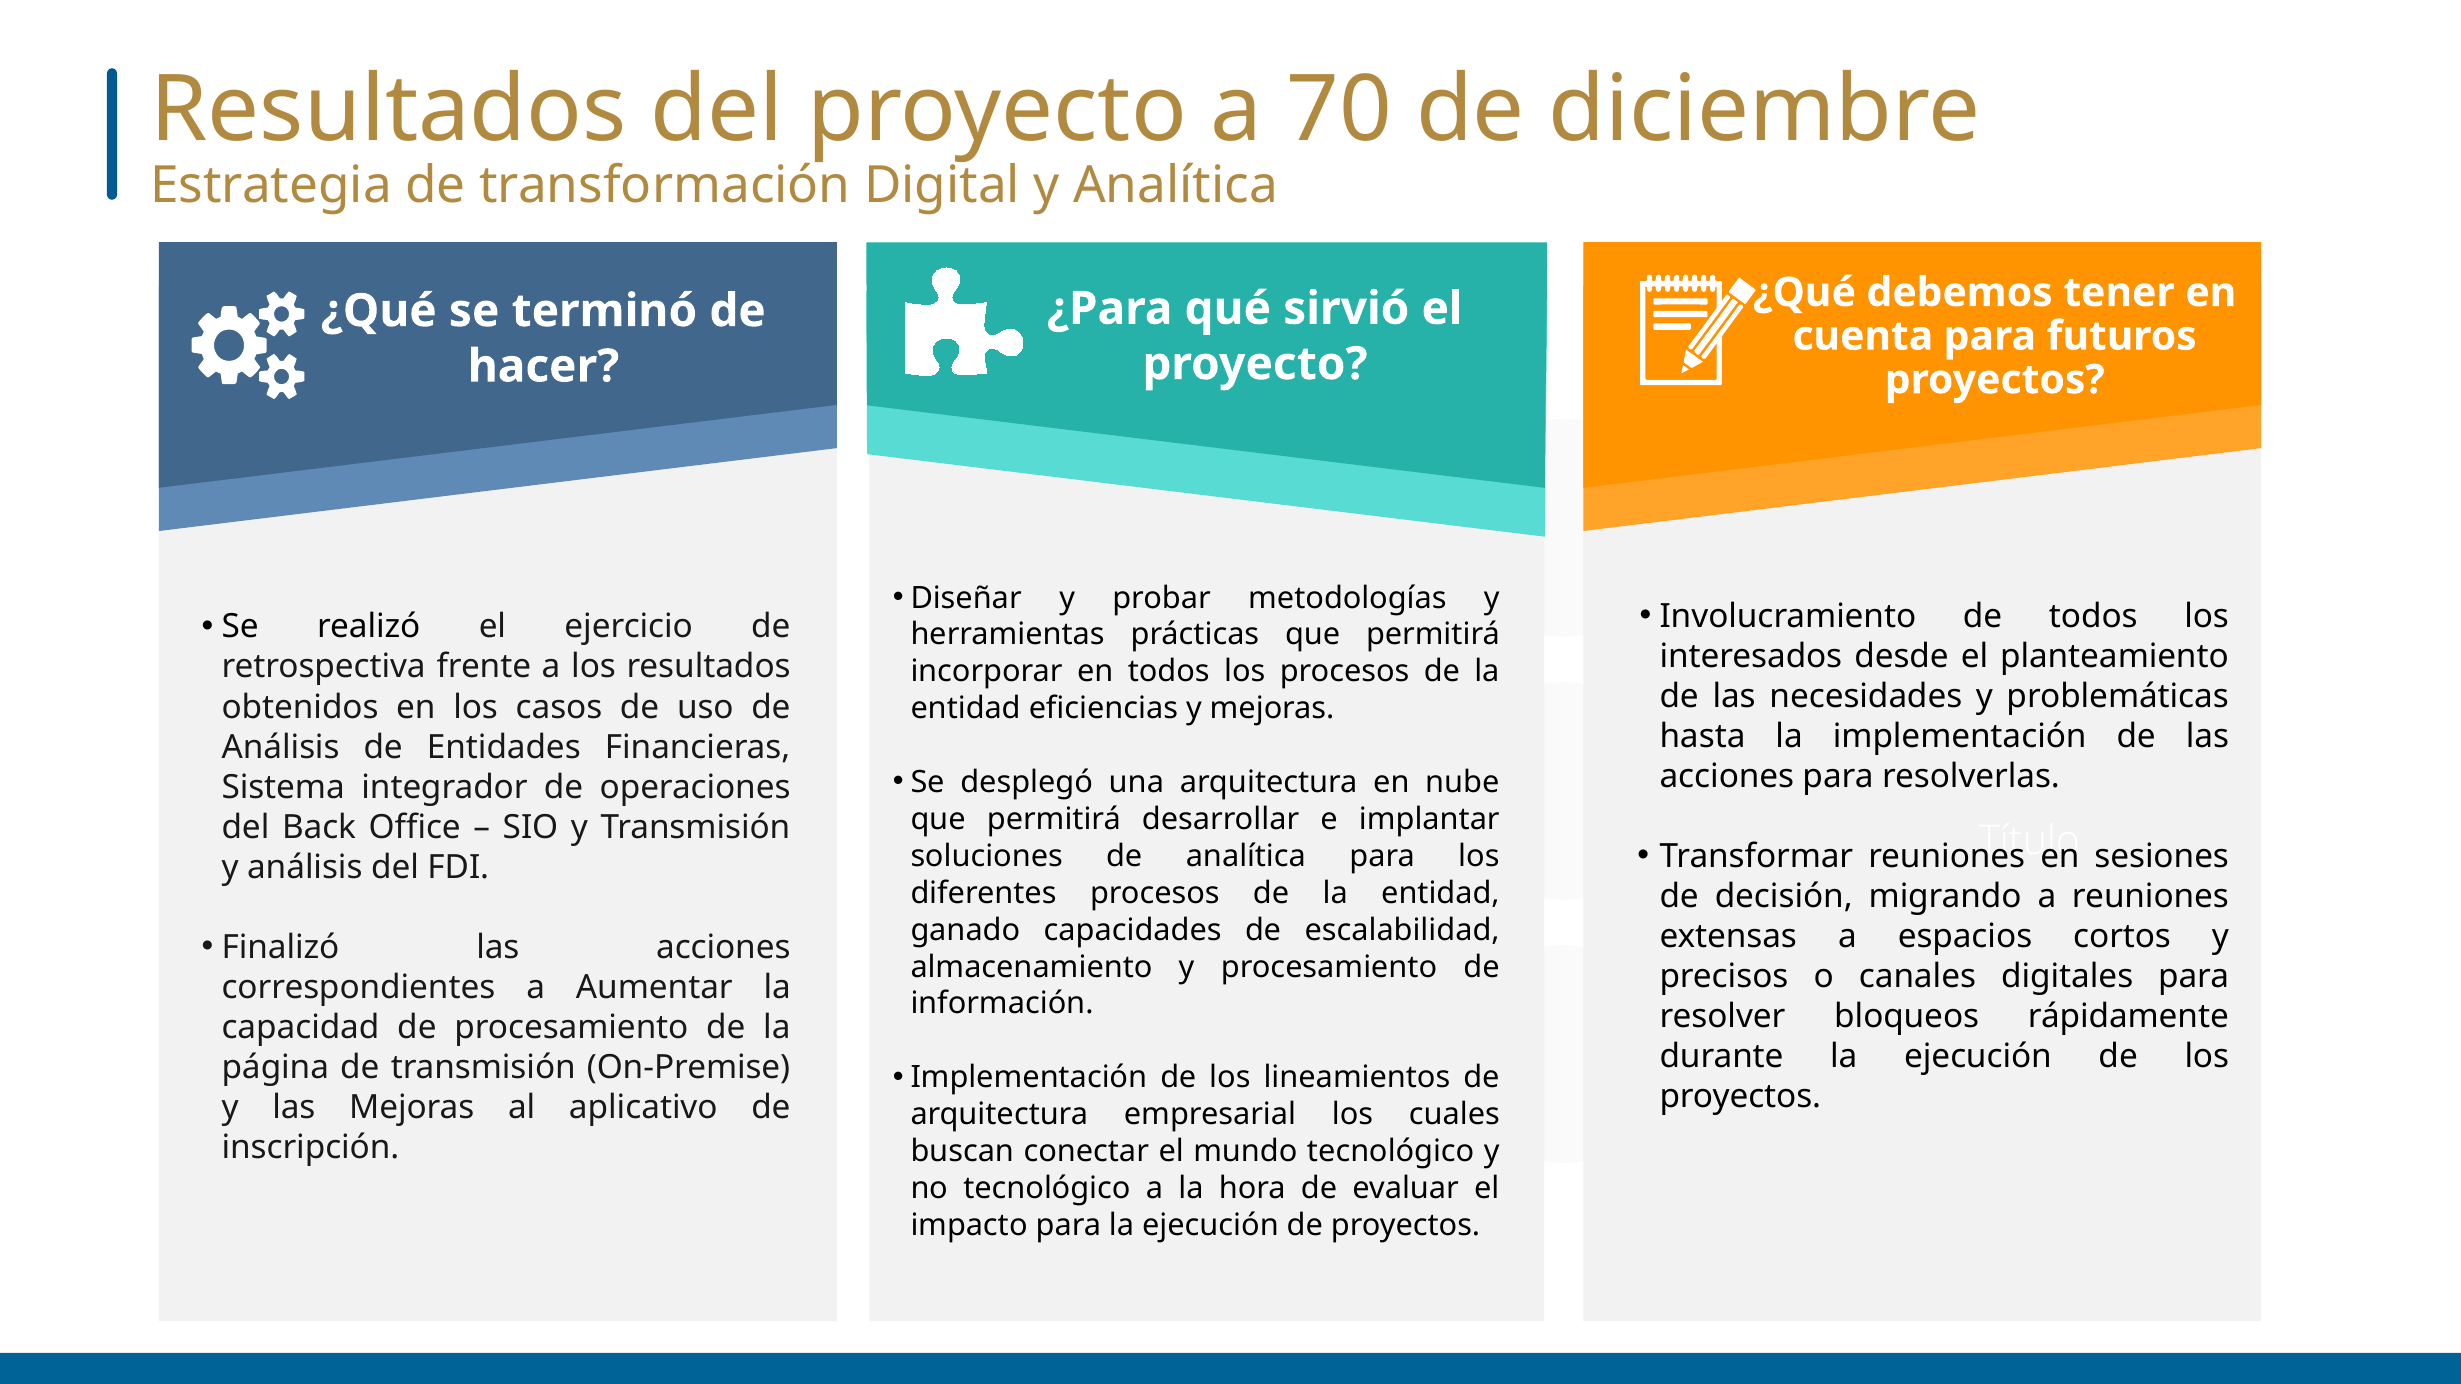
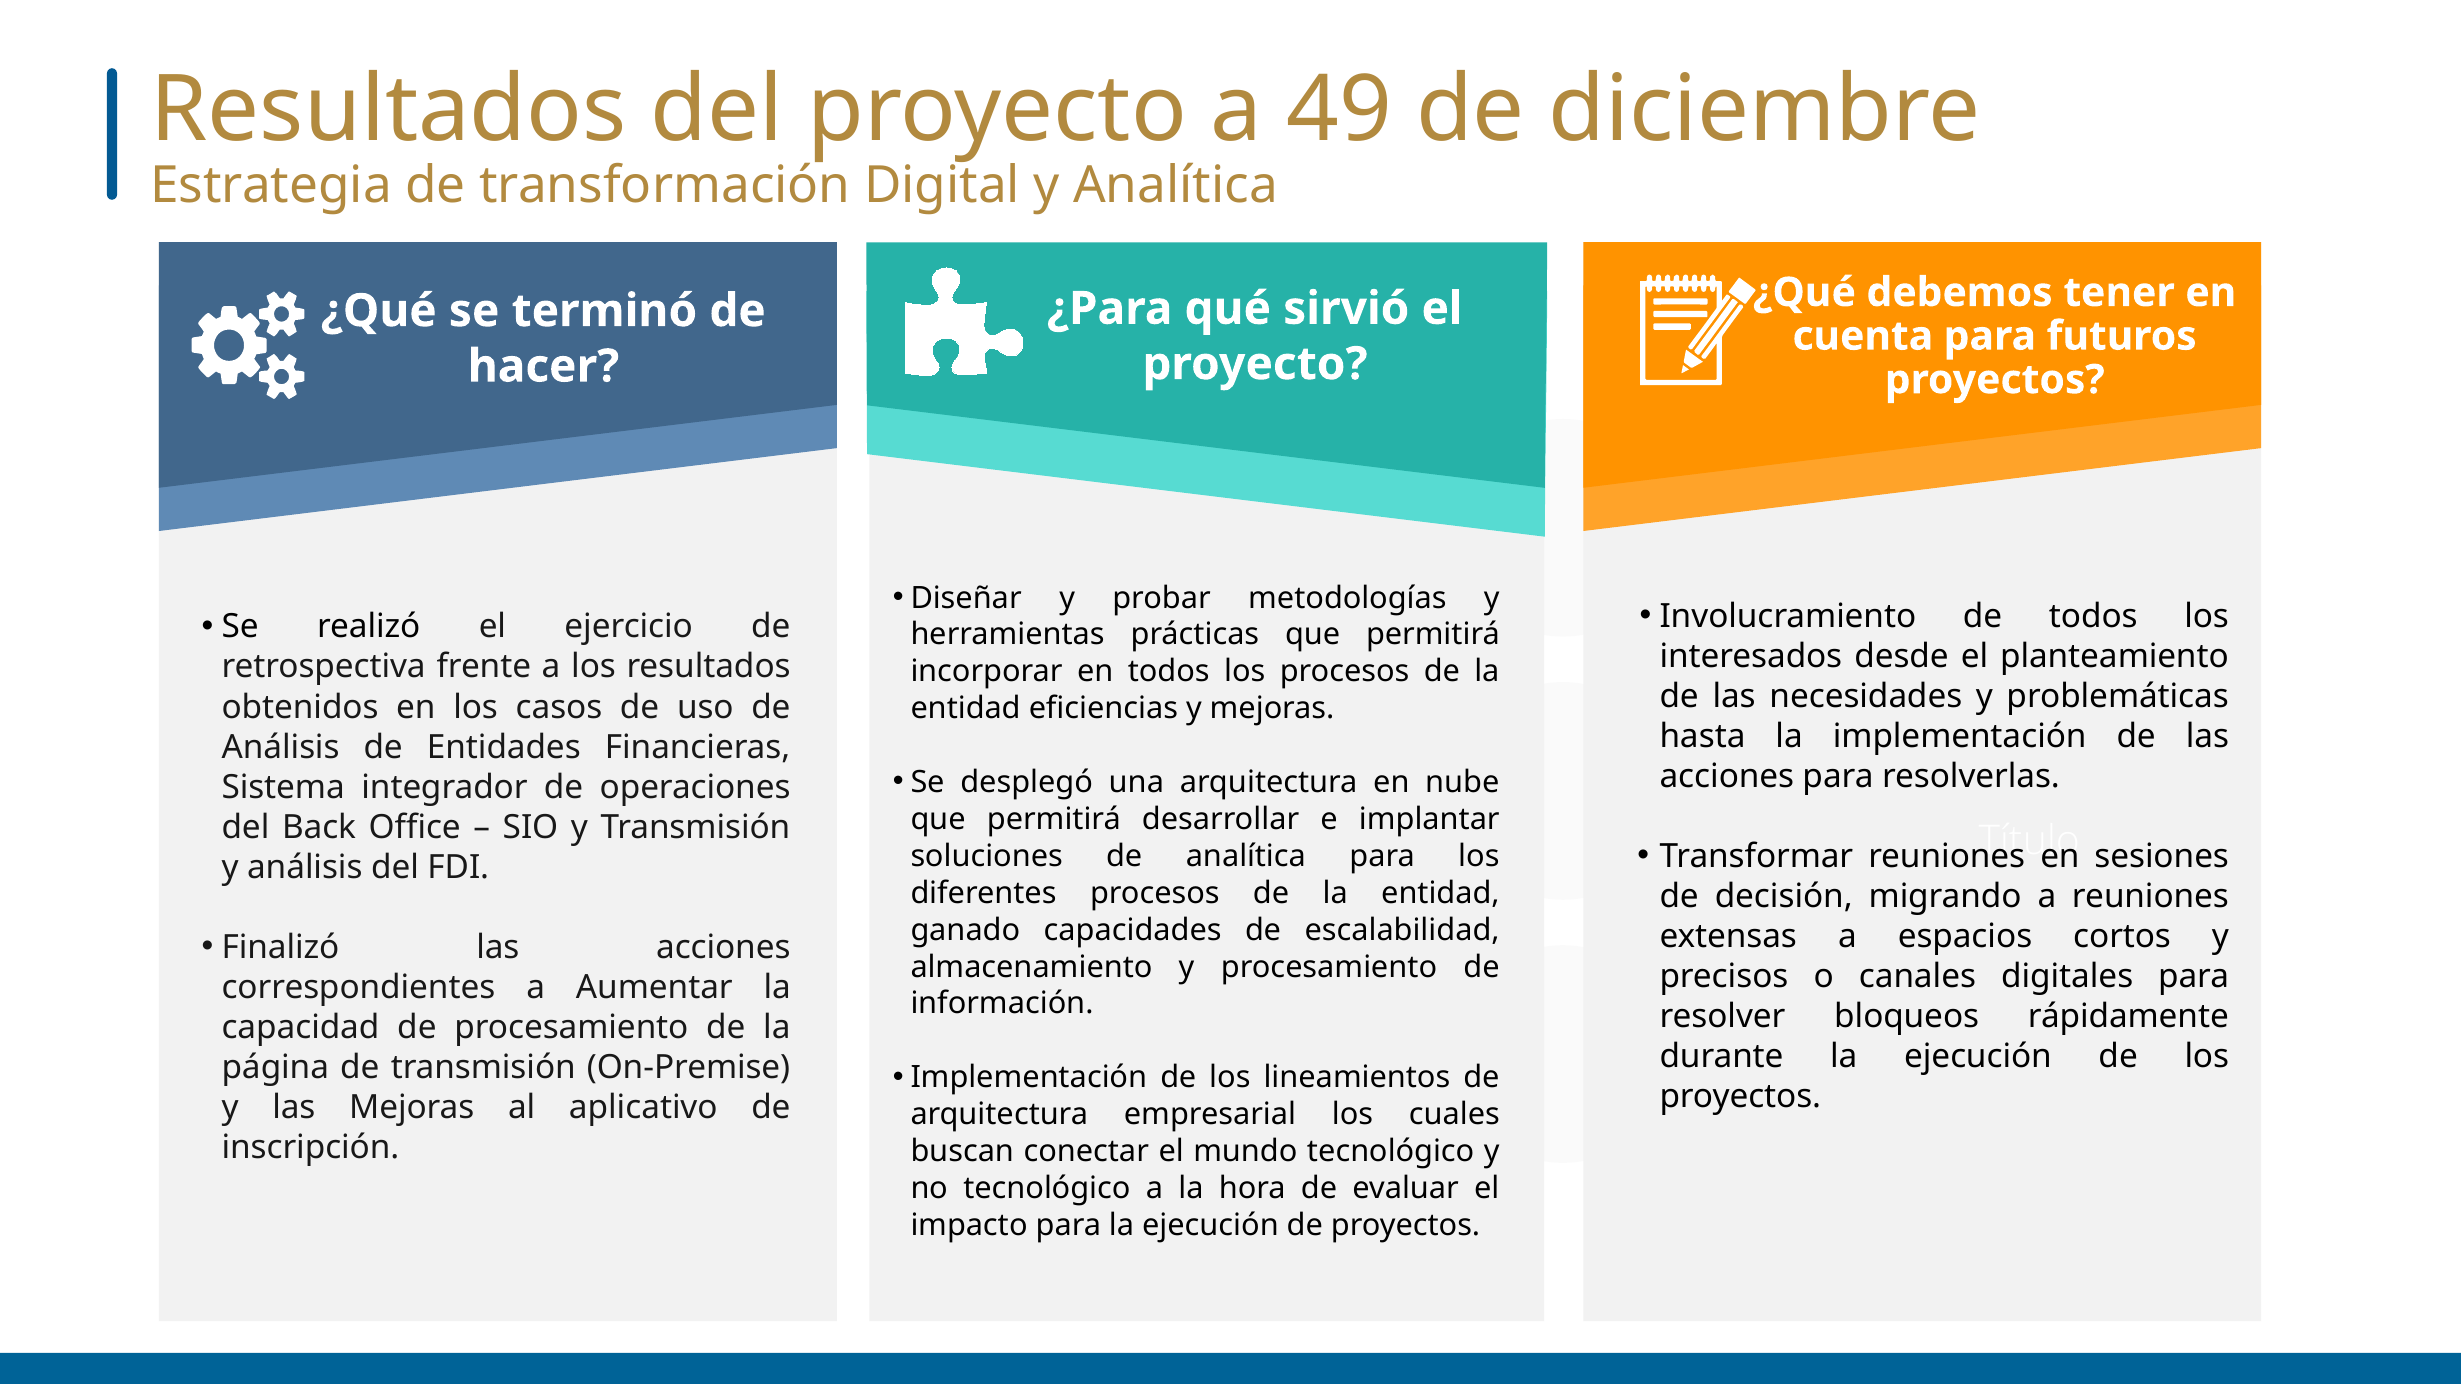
70: 70 -> 49
